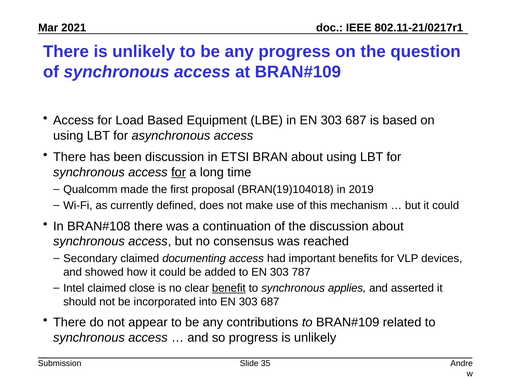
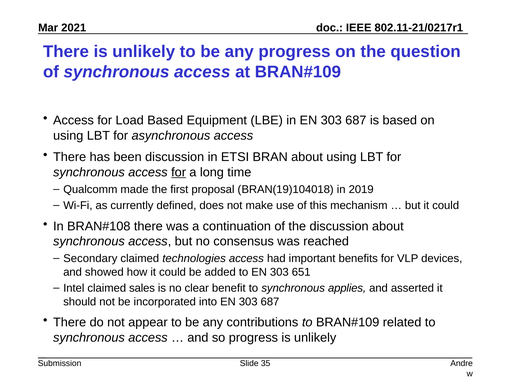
documenting: documenting -> technologies
787: 787 -> 651
close: close -> sales
benefit underline: present -> none
